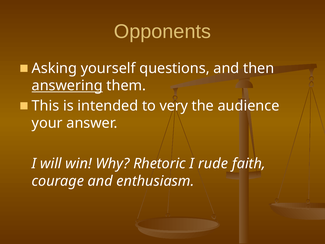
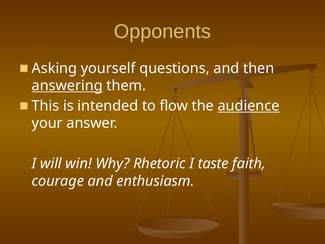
very: very -> flow
audience underline: none -> present
rude: rude -> taste
